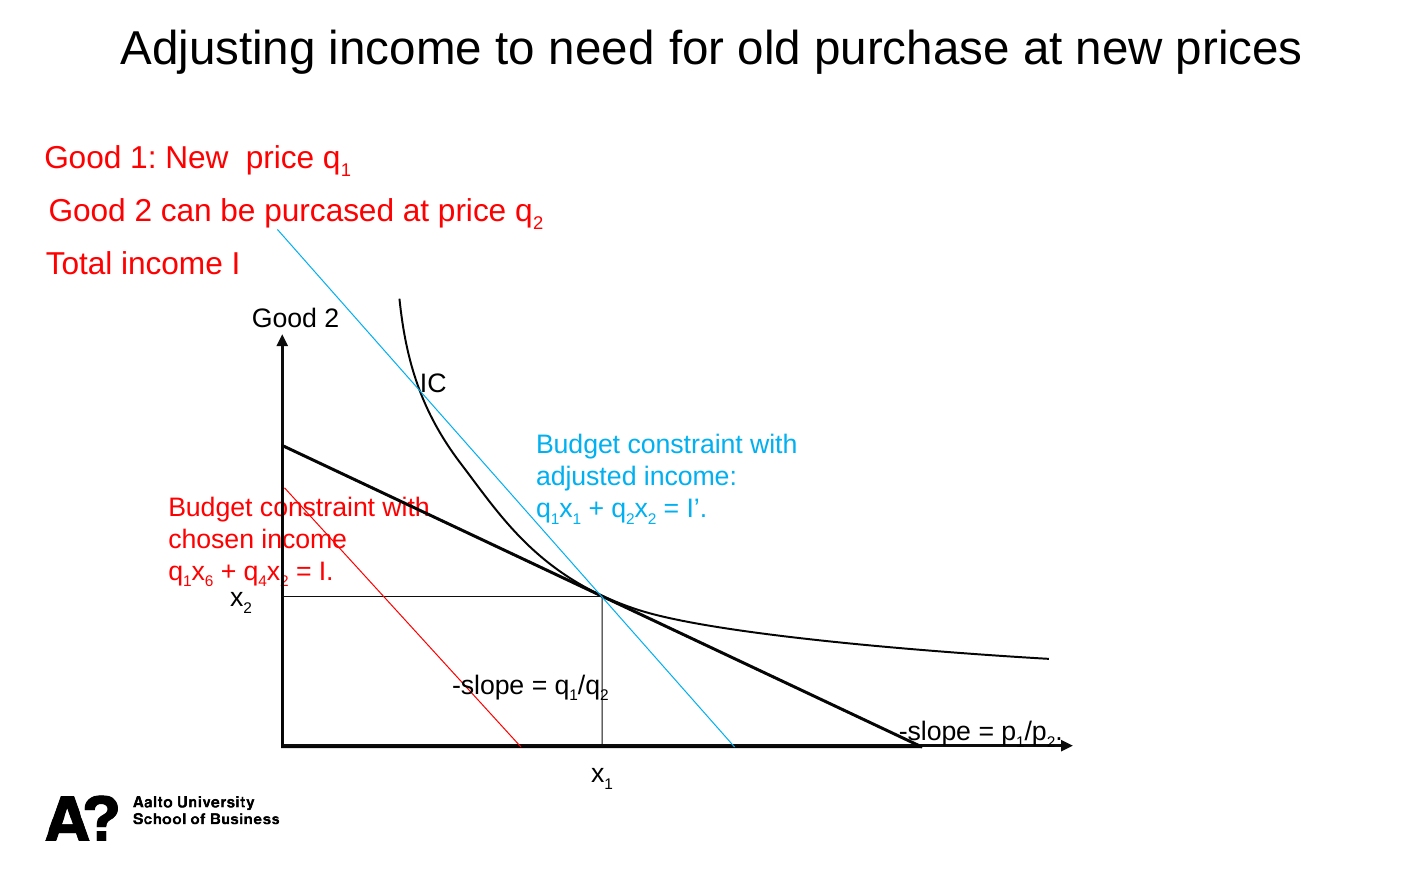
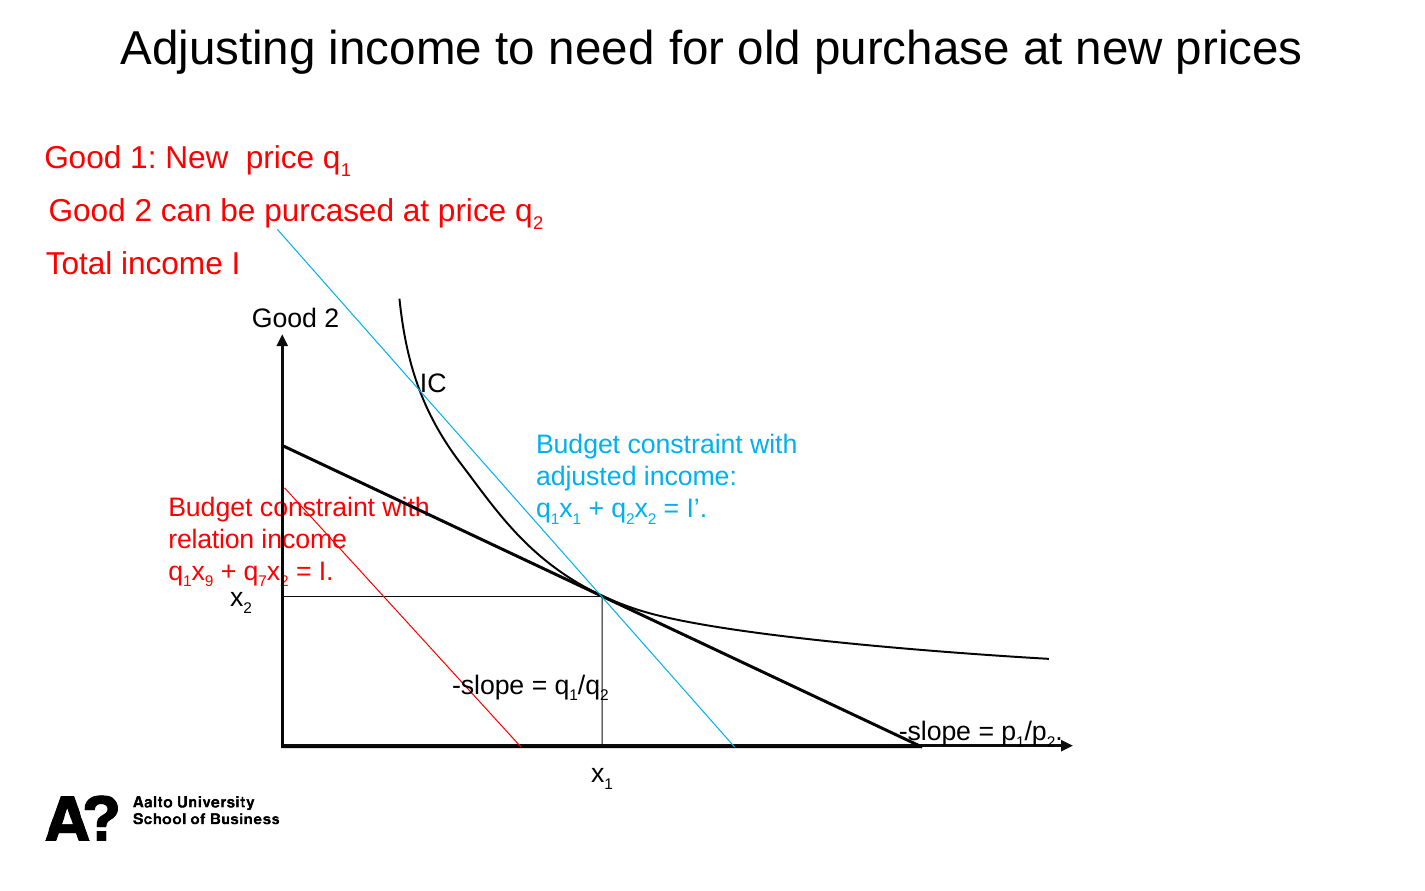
chosen: chosen -> relation
6: 6 -> 9
4: 4 -> 7
